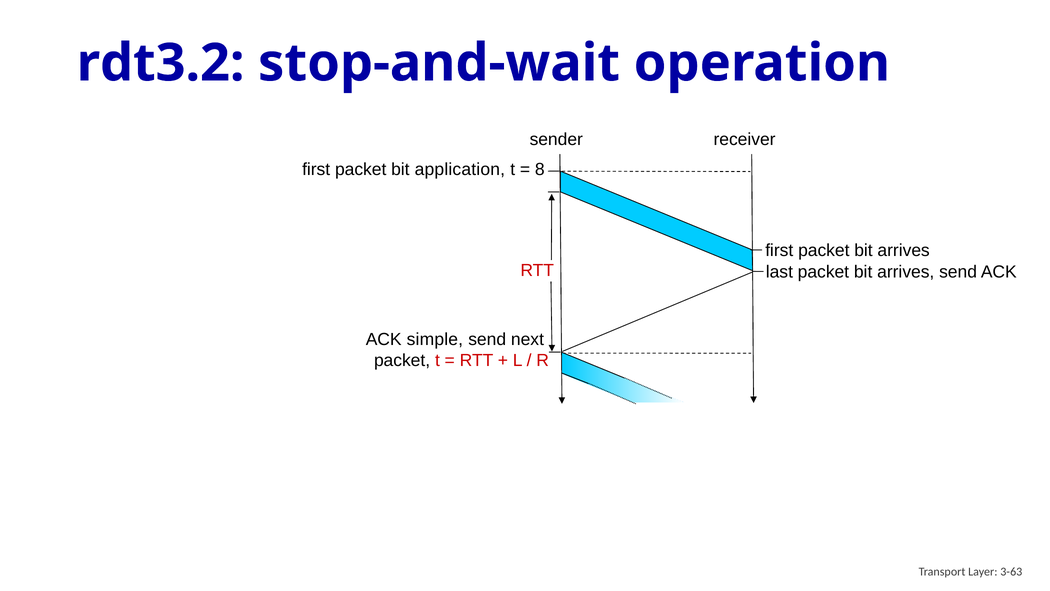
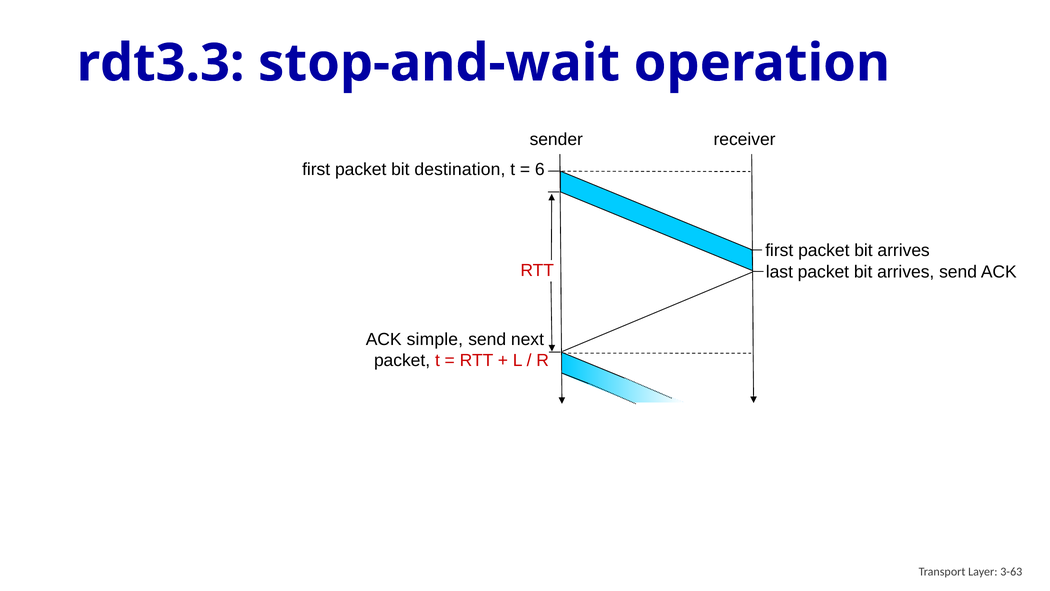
rdt3.2: rdt3.2 -> rdt3.3
application: application -> destination
8: 8 -> 6
